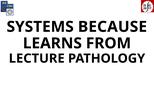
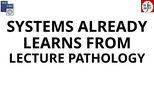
BECAUSE: BECAUSE -> ALREADY
